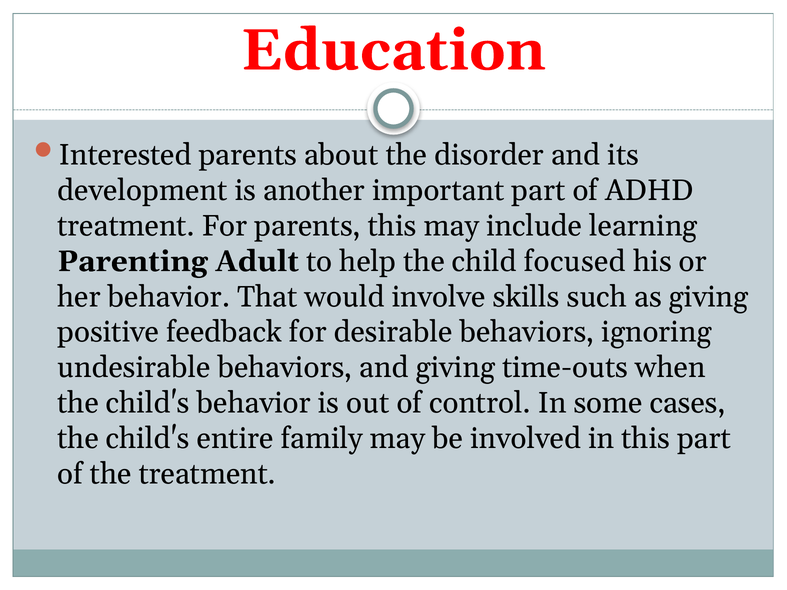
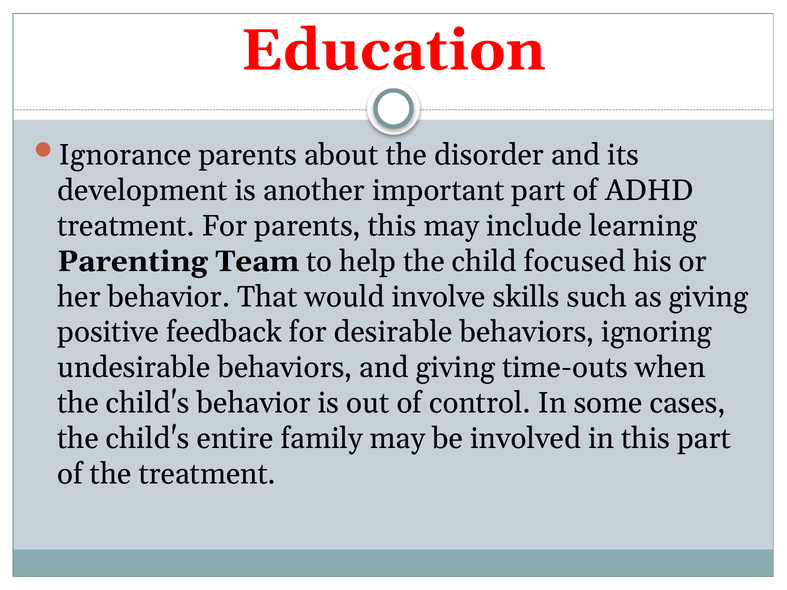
Interested: Interested -> Ignorance
Adult: Adult -> Team
